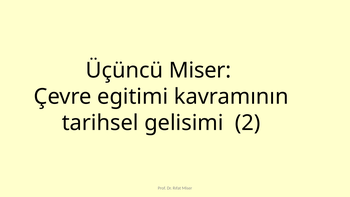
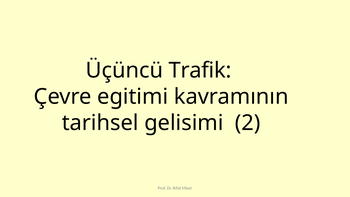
Üçüncü Miser: Miser -> Trafik
